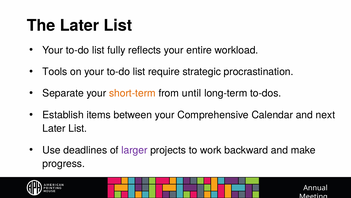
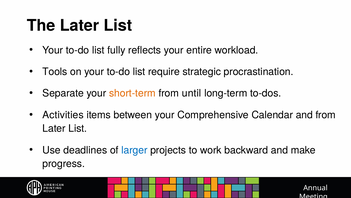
Establish: Establish -> Activities
and next: next -> from
larger colour: purple -> blue
